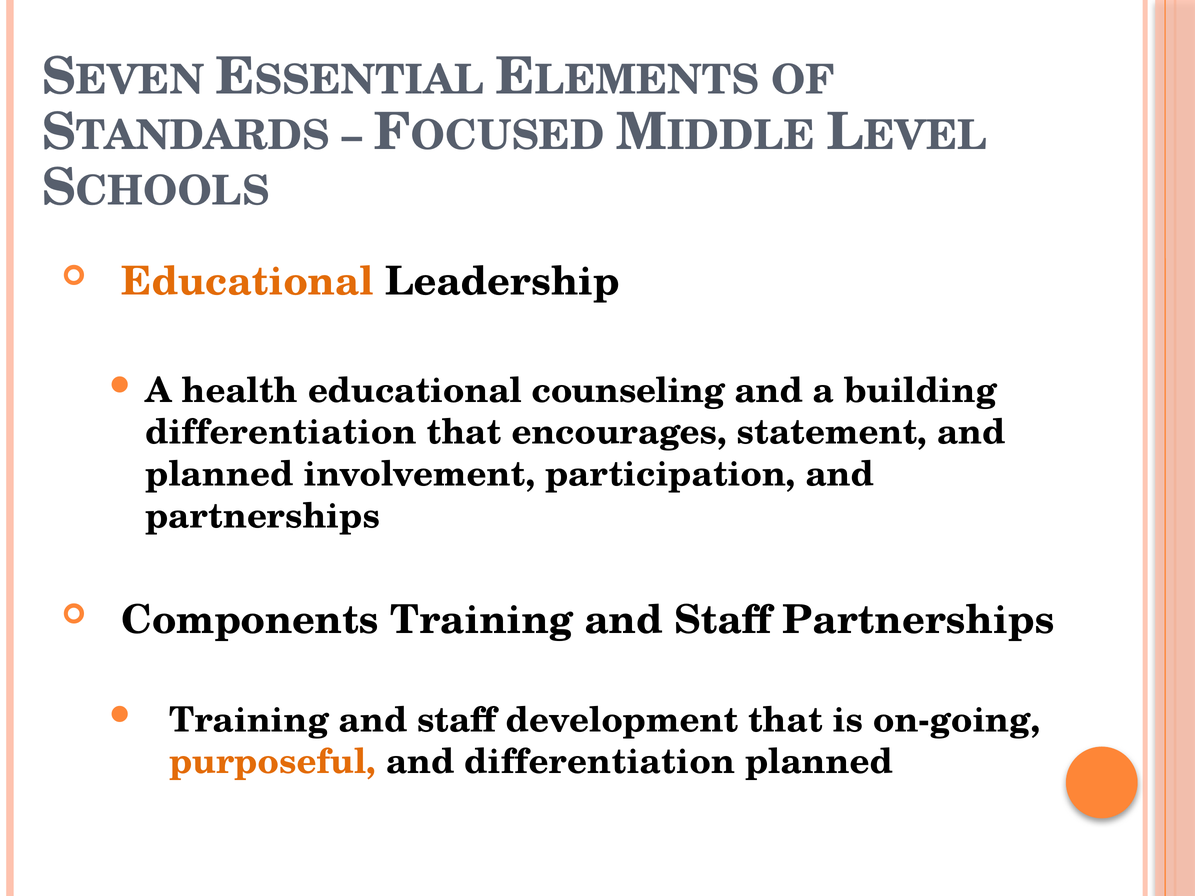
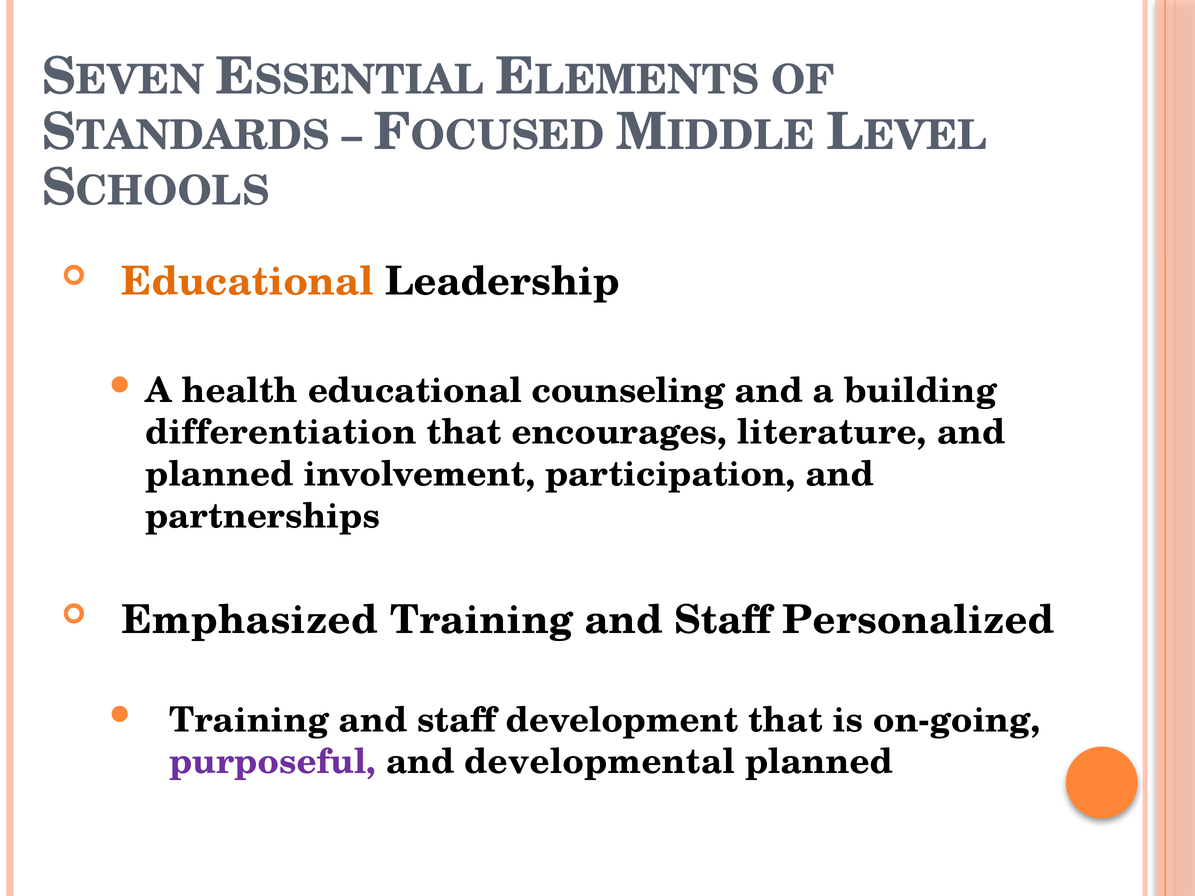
statement: statement -> literature
Components: Components -> Emphasized
Staff Partnerships: Partnerships -> Personalized
purposeful colour: orange -> purple
and differentiation: differentiation -> developmental
